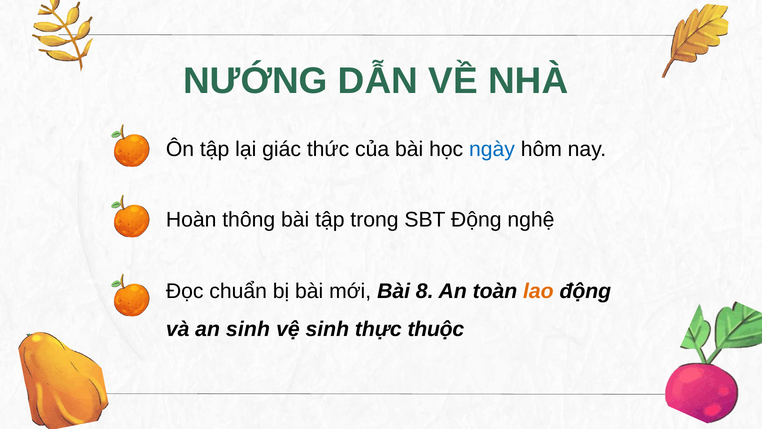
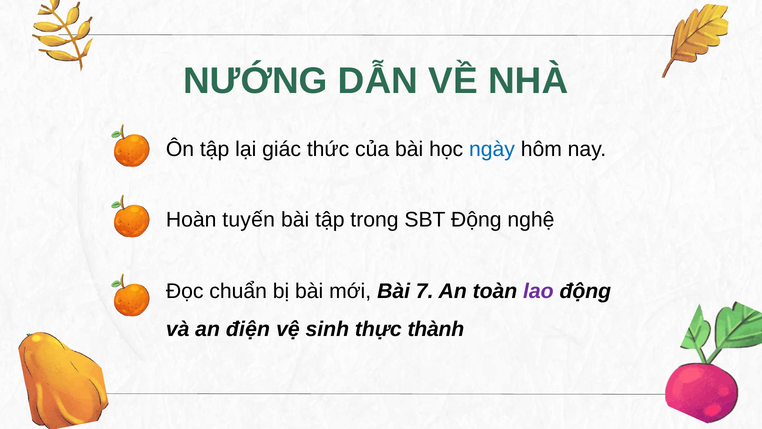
thông: thông -> tuyến
8: 8 -> 7
lao colour: orange -> purple
an sinh: sinh -> điện
thuộc: thuộc -> thành
